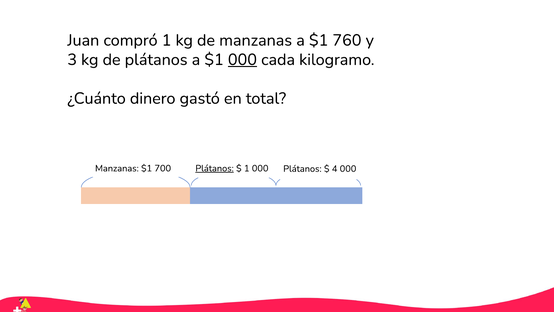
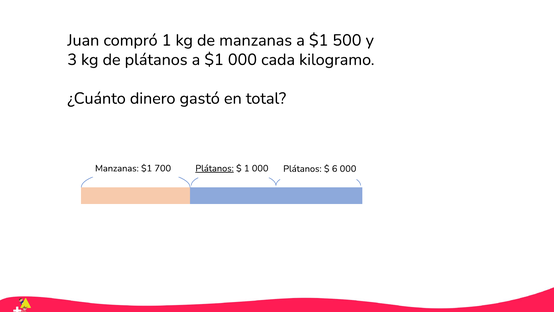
760: 760 -> 500
000 at (242, 60) underline: present -> none
4: 4 -> 6
